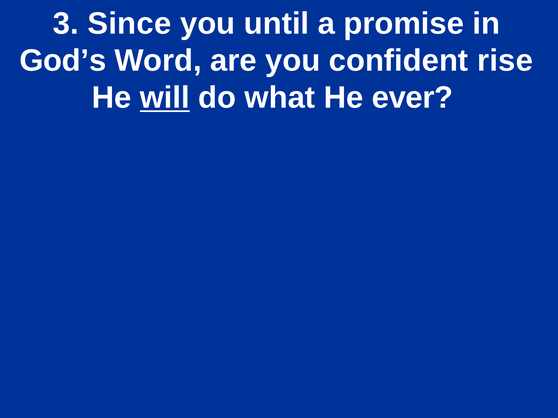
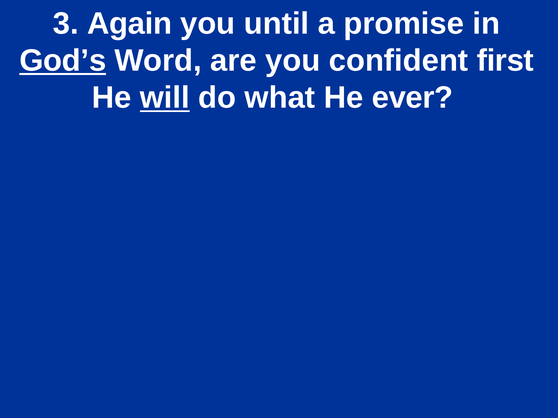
Since: Since -> Again
God’s underline: none -> present
rise: rise -> first
